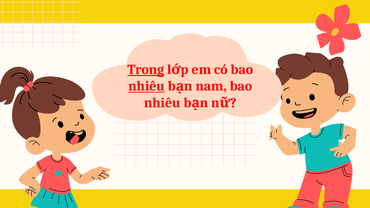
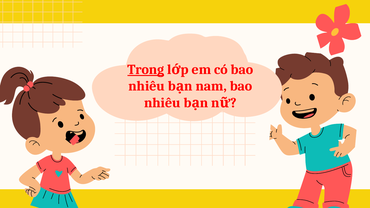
nhiêu at (147, 86) underline: present -> none
